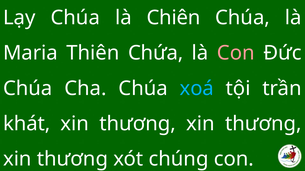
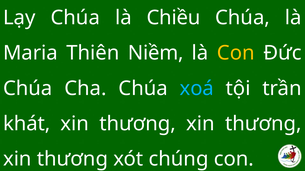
Chiên: Chiên -> Chiều
Chứa: Chứa -> Niềm
Con at (236, 53) colour: pink -> yellow
